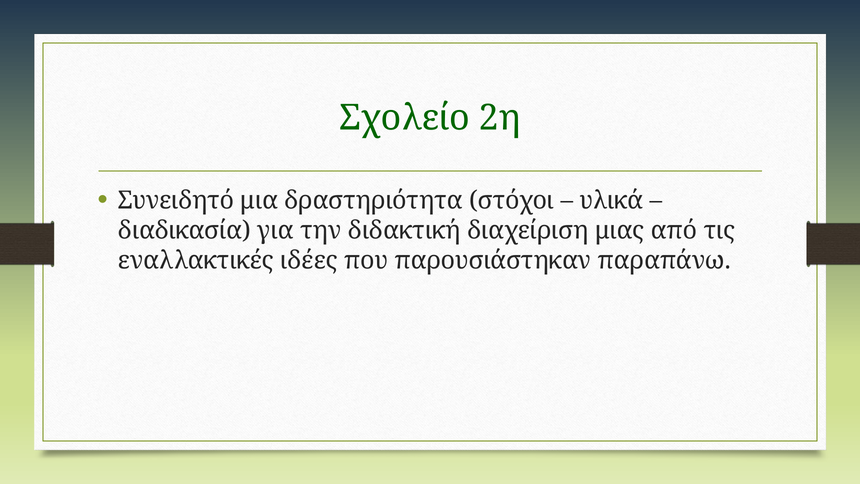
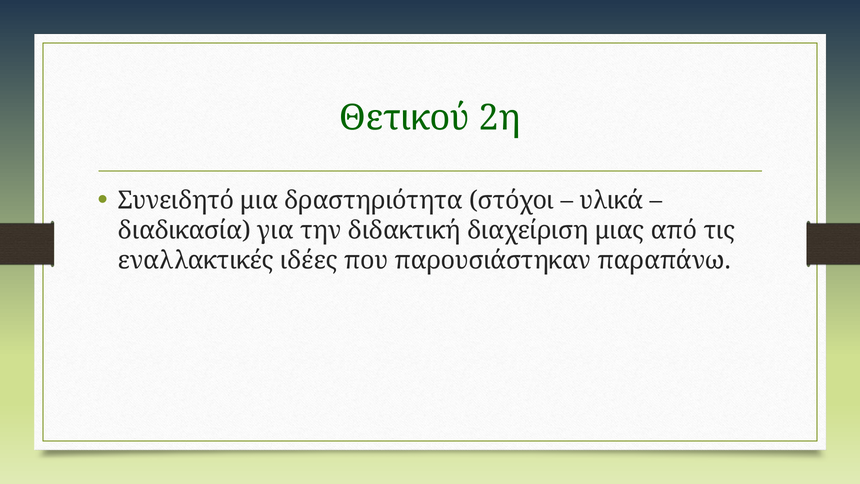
Σχολείο: Σχολείο -> Θετικού
